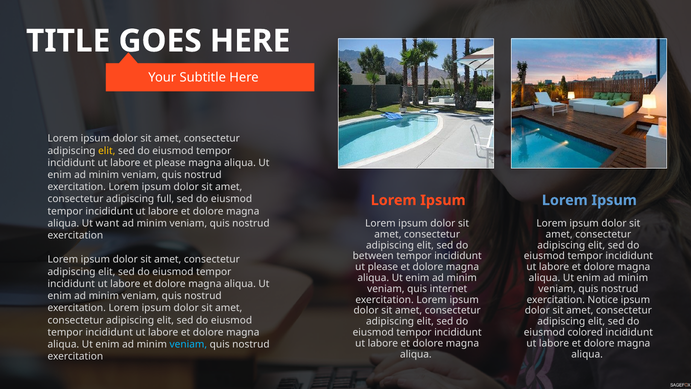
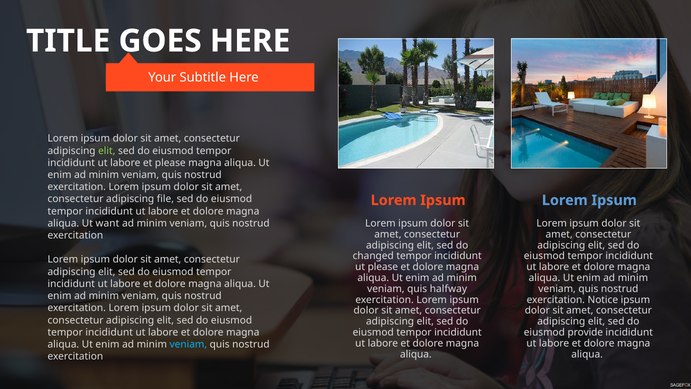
elit at (107, 151) colour: yellow -> light green
full: full -> file
between: between -> changed
internet: internet -> halfway
colored: colored -> provide
